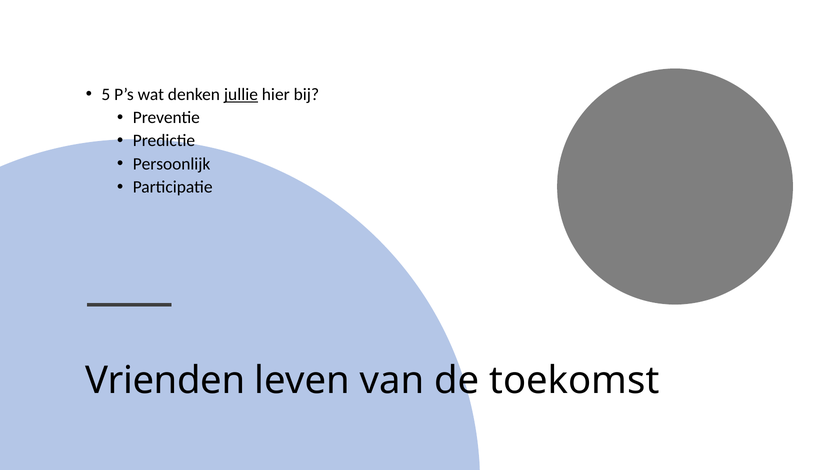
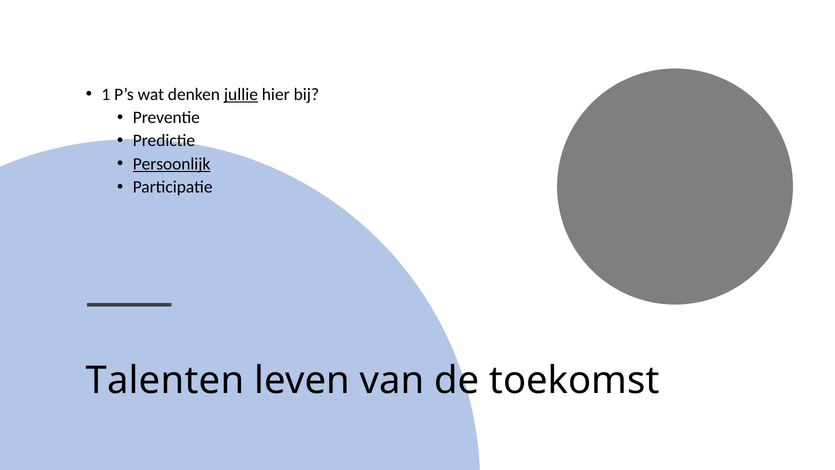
5: 5 -> 1
Persoonlijk underline: none -> present
Vrienden: Vrienden -> Talenten
